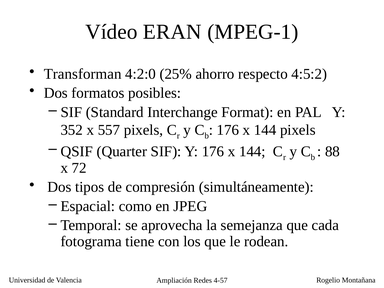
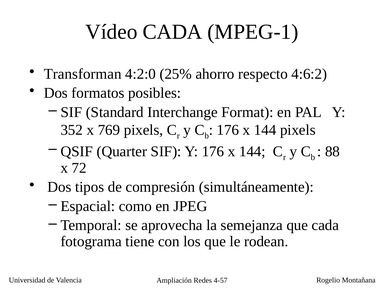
Vídeo ERAN: ERAN -> CADA
4:5:2: 4:5:2 -> 4:6:2
557: 557 -> 769
